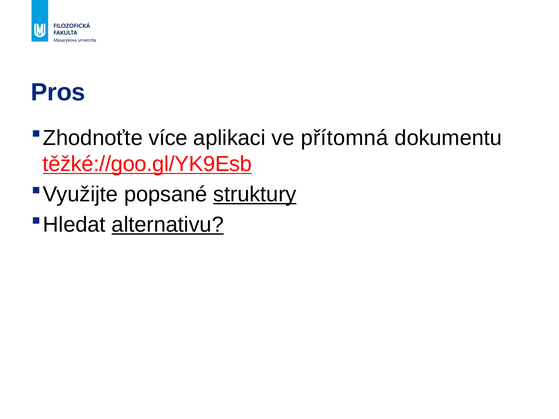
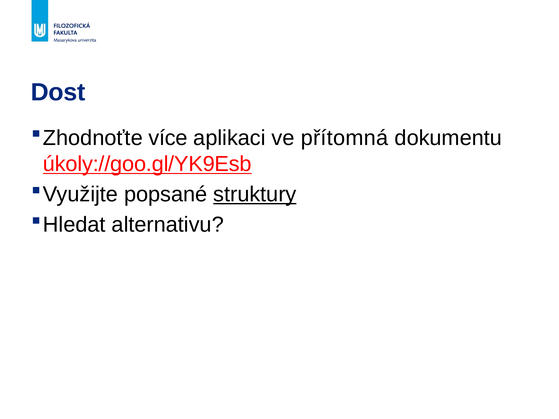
Pros: Pros -> Dost
těžké://goo.gl/YK9Esb: těžké://goo.gl/YK9Esb -> úkoly://goo.gl/YK9Esb
alternativu underline: present -> none
